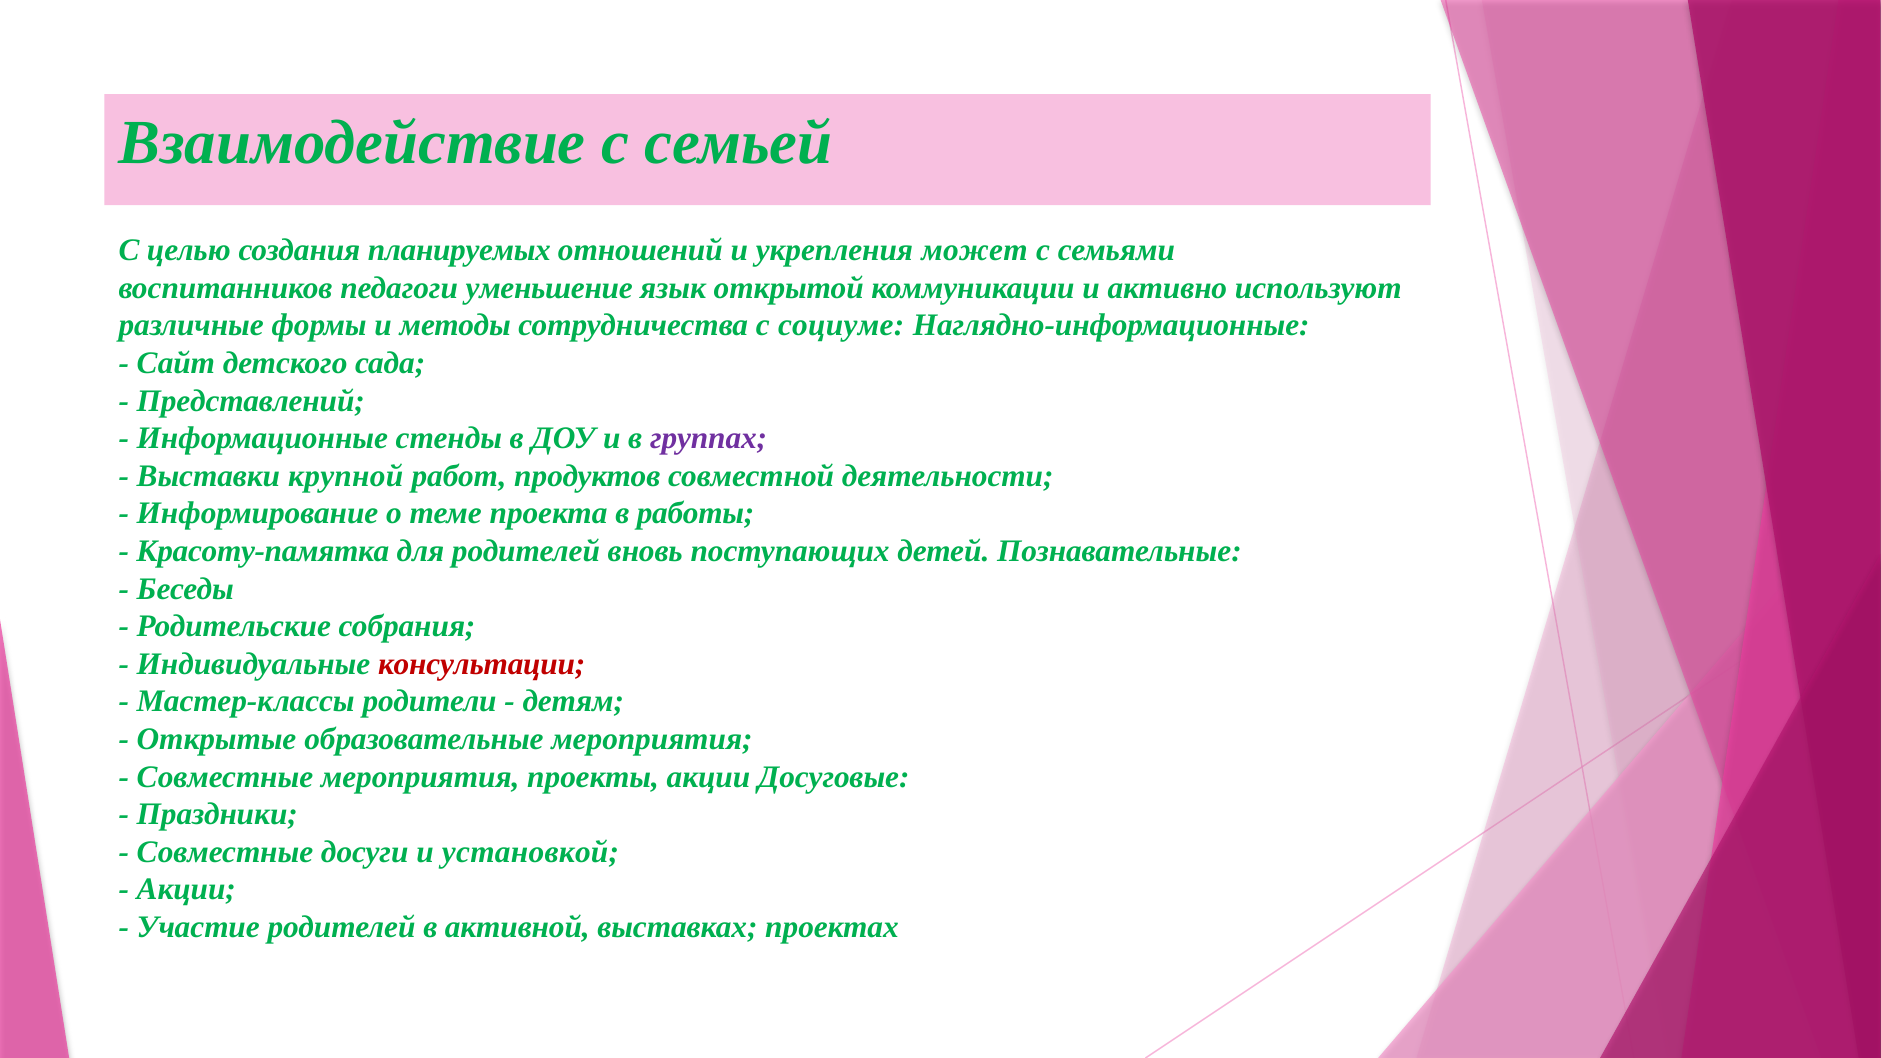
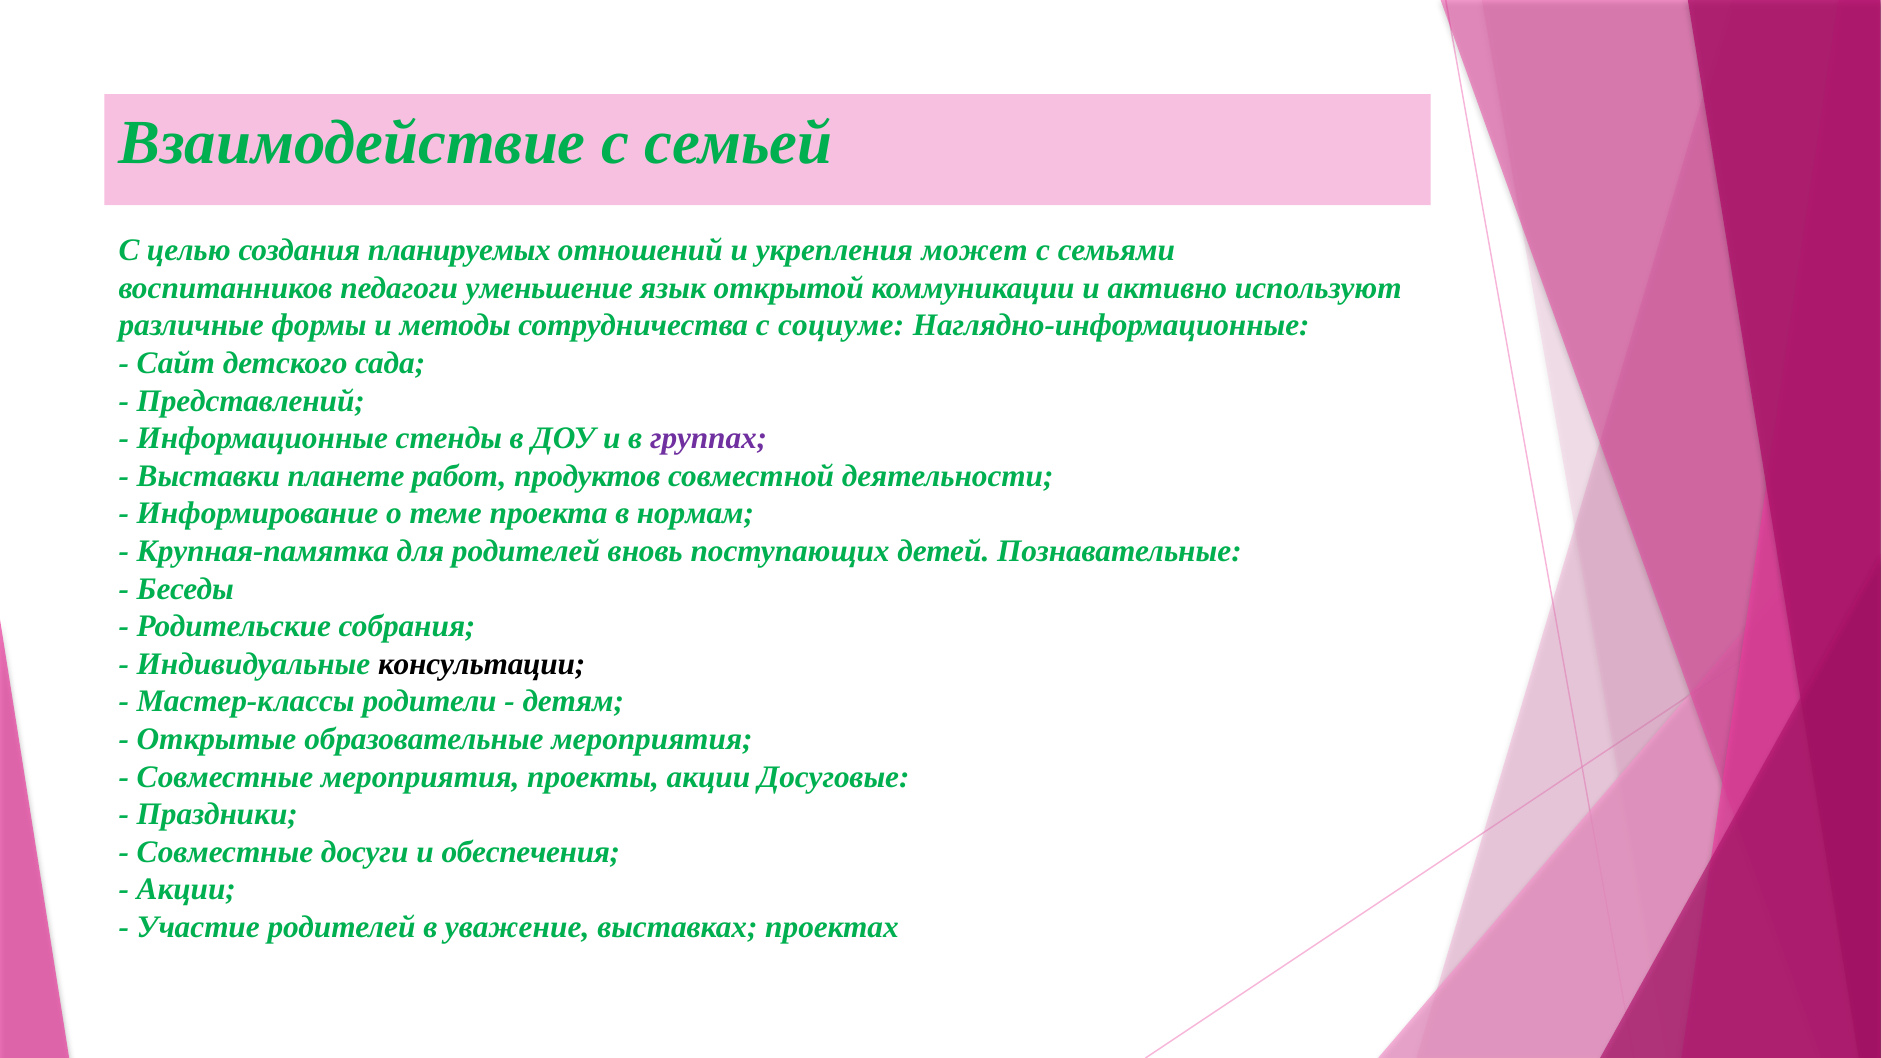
крупной: крупной -> планете
работы: работы -> нормам
Красоту-памятка: Красоту-памятка -> Крупная-памятка
консультации colour: red -> black
установкой: установкой -> обеспечения
активной: активной -> уважение
